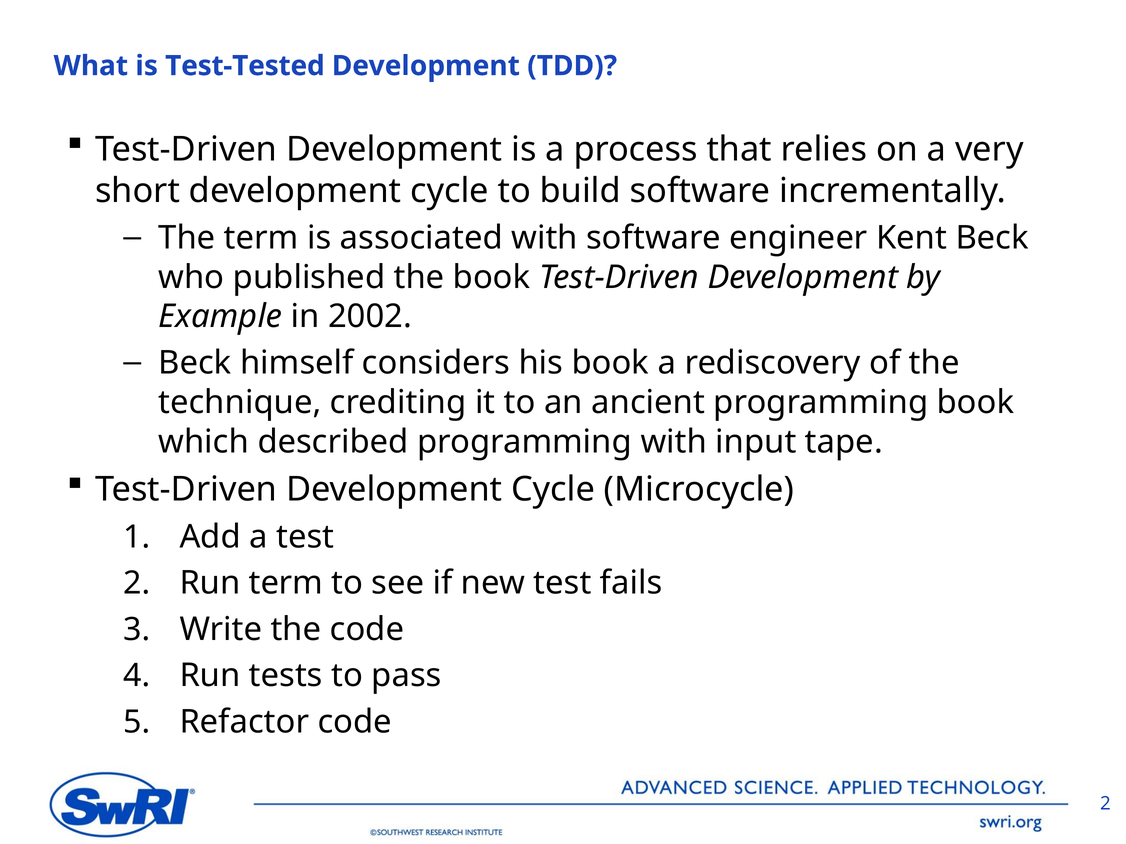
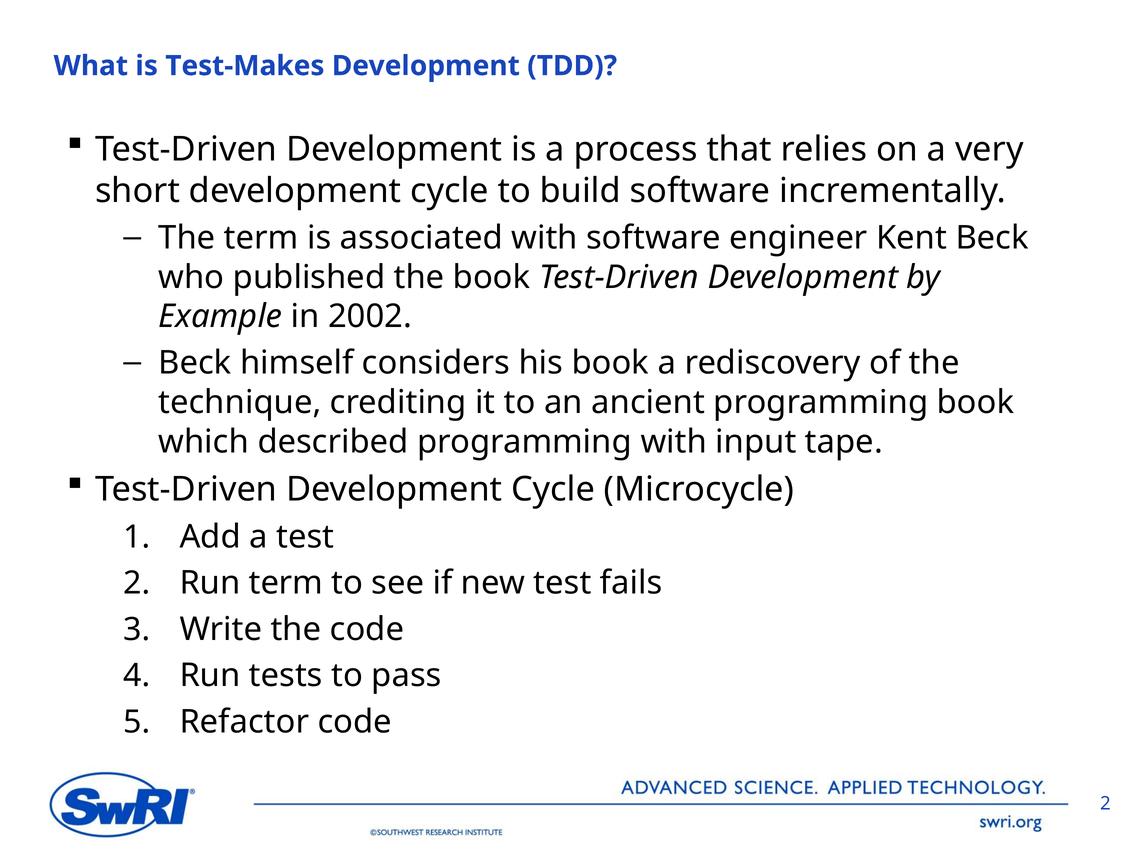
Test-Tested: Test-Tested -> Test-Makes
